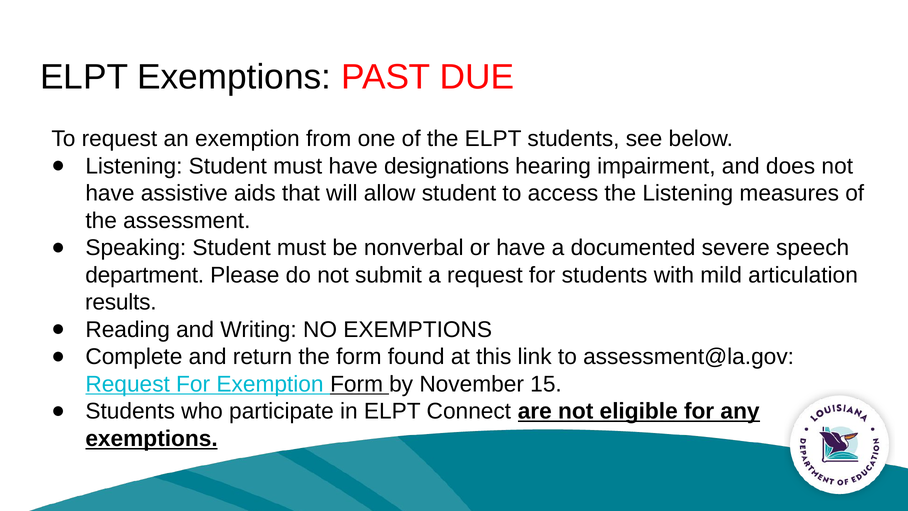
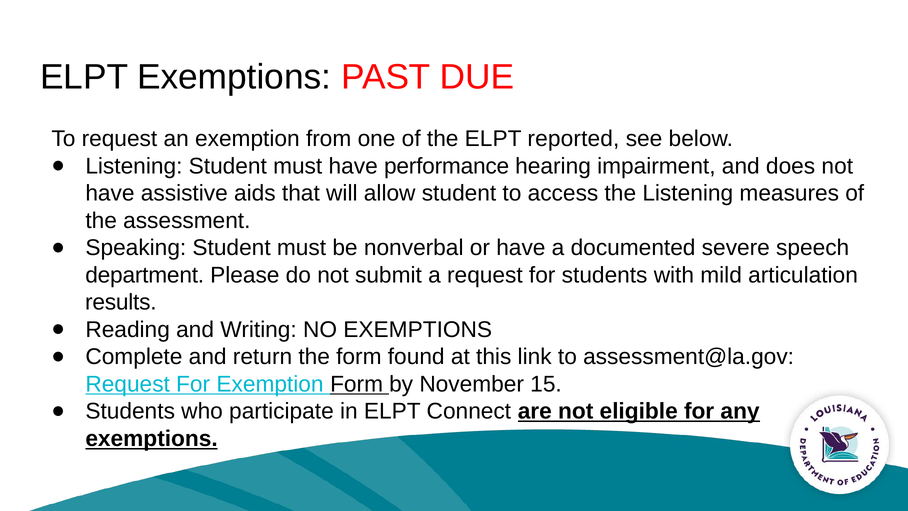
ELPT students: students -> reported
designations: designations -> performance
